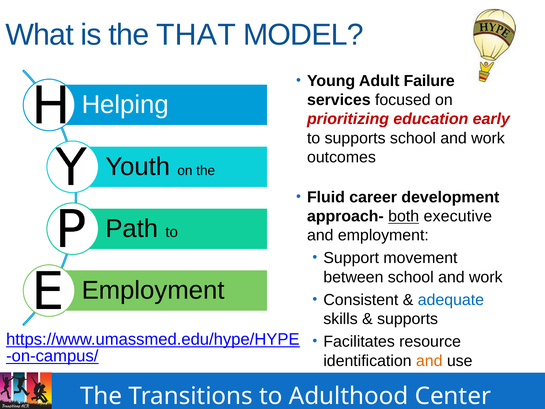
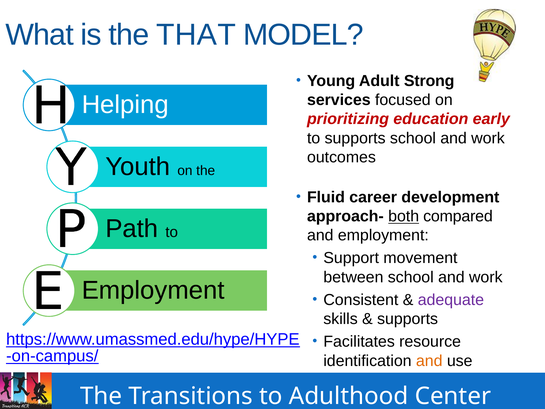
Failure: Failure -> Strong
executive: executive -> compared
adequate colour: blue -> purple
